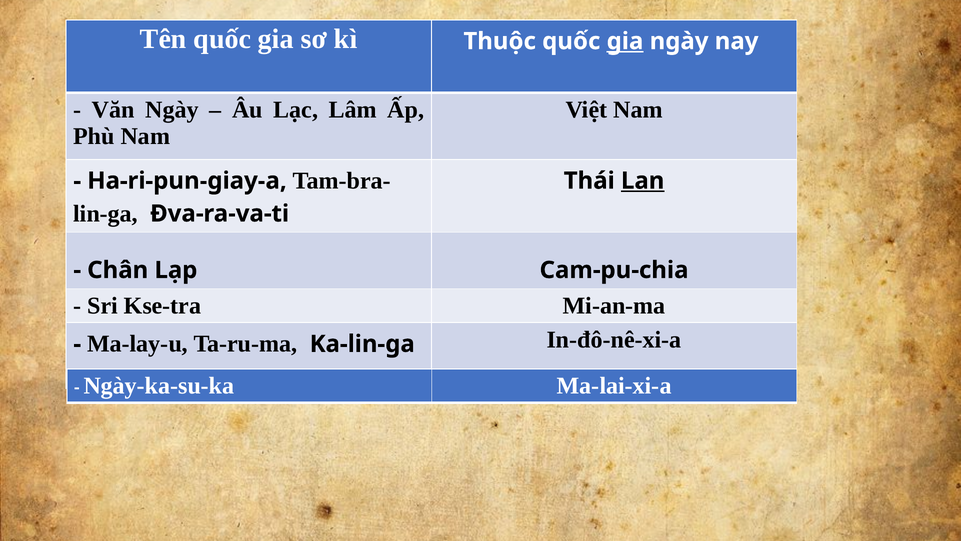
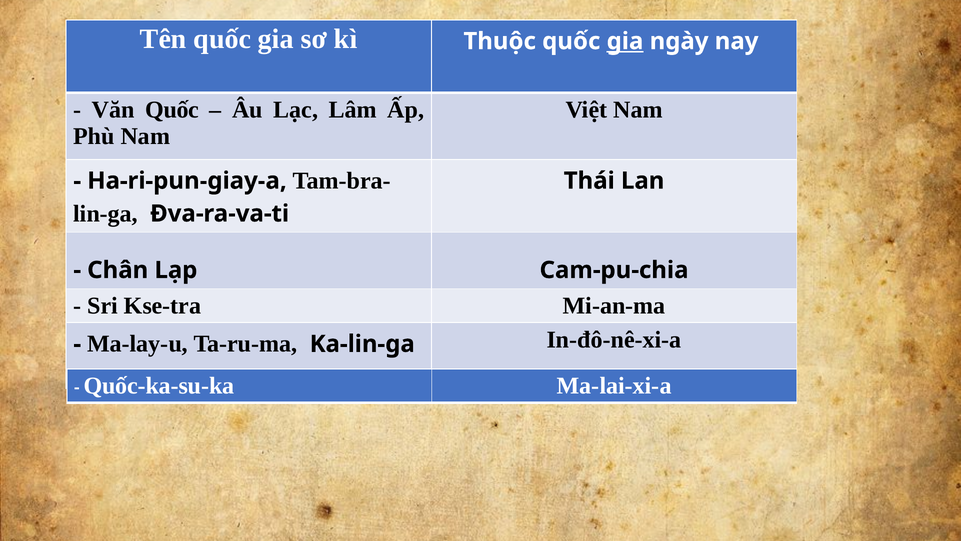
Văn Ngày: Ngày -> Quốc
Lan underline: present -> none
Ngày-ka-su-ka: Ngày-ka-su-ka -> Quốc-ka-su-ka
